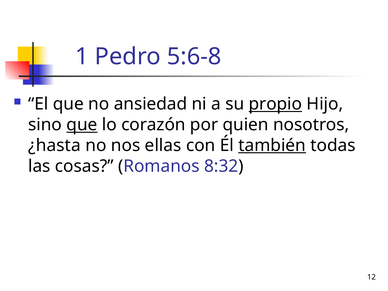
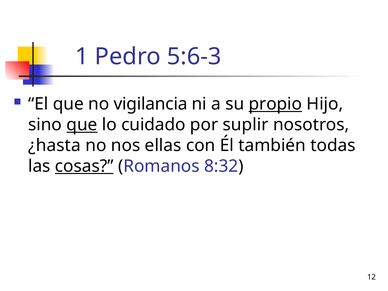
5:6-8: 5:6-8 -> 5:6-3
ansiedad: ansiedad -> vigilancia
corazón: corazón -> cuidado
quien: quien -> suplir
también underline: present -> none
cosas underline: none -> present
